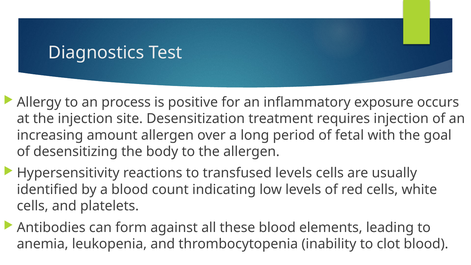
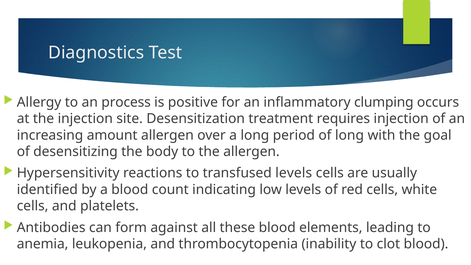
exposure: exposure -> clumping
of fetal: fetal -> long
